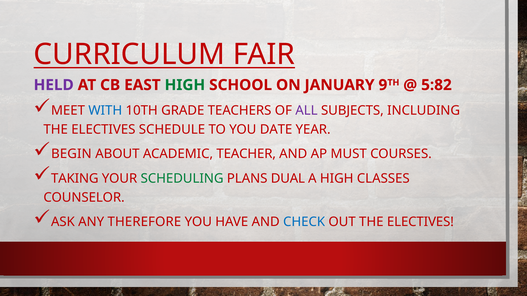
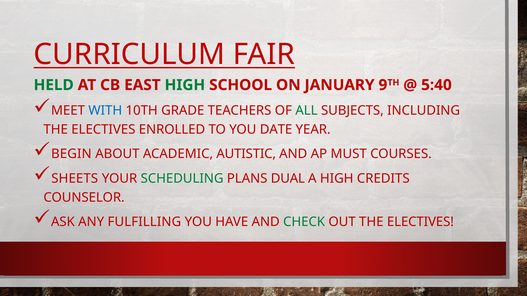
HELD colour: purple -> green
5:82: 5:82 -> 5:40
ALL colour: purple -> green
SCHEDULE: SCHEDULE -> ENROLLED
TEACHER: TEACHER -> AUTISTIC
TAKING: TAKING -> SHEETS
CLASSES: CLASSES -> CREDITS
THEREFORE: THEREFORE -> FULFILLING
CHECK colour: blue -> green
